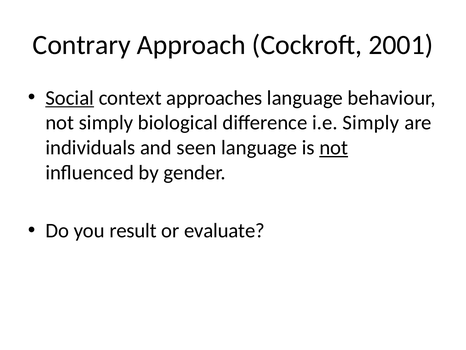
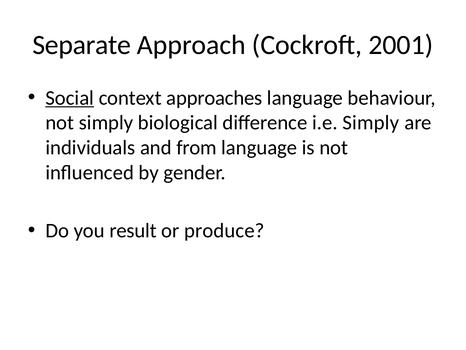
Contrary: Contrary -> Separate
seen: seen -> from
not at (334, 147) underline: present -> none
evaluate: evaluate -> produce
